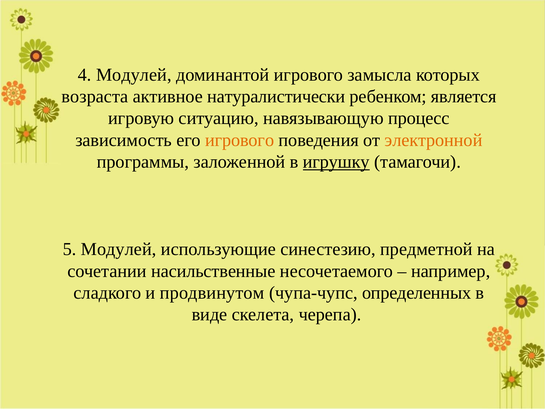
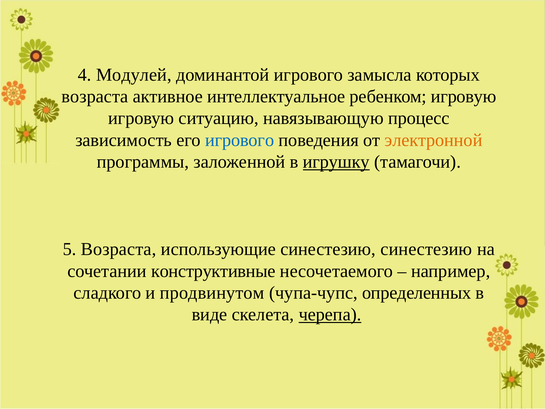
натуралистически: натуралистически -> интеллектуальное
ребенком является: является -> игровую
игрового at (240, 140) colour: orange -> blue
5 Модулей: Модулей -> Возраста
синестезию предметной: предметной -> синестезию
насильственные: насильственные -> конструктивные
черепа underline: none -> present
